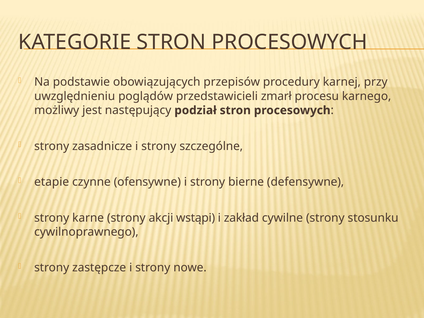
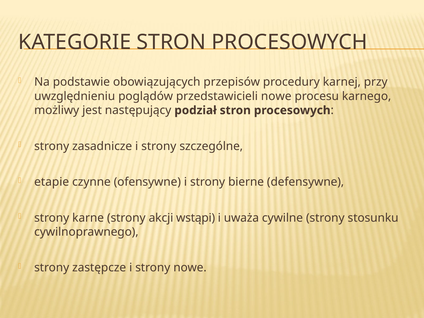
przedstawicieli zmarł: zmarł -> nowe
zakład: zakład -> uważa
